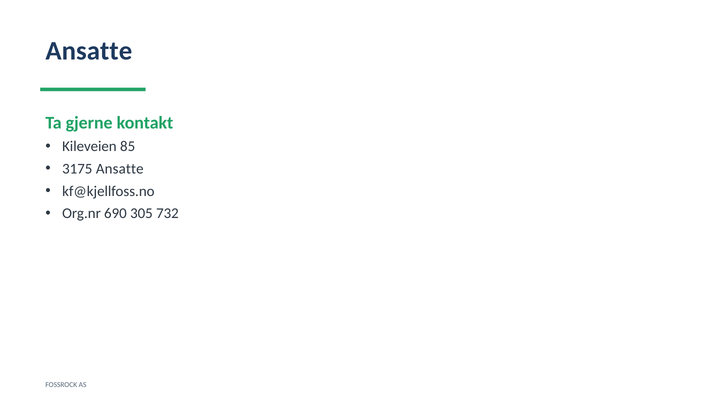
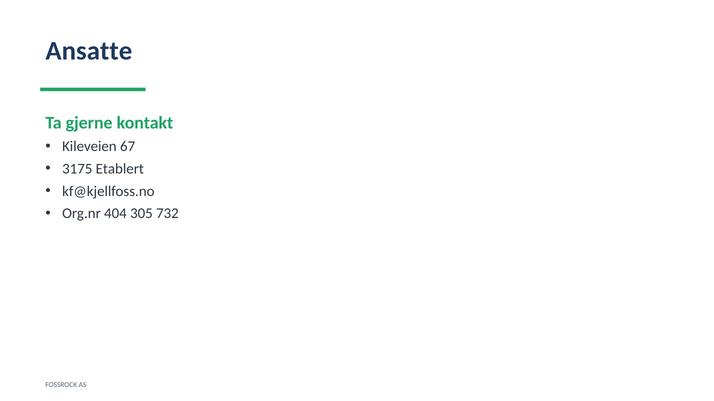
85: 85 -> 67
3175 Ansatte: Ansatte -> Etablert
690: 690 -> 404
